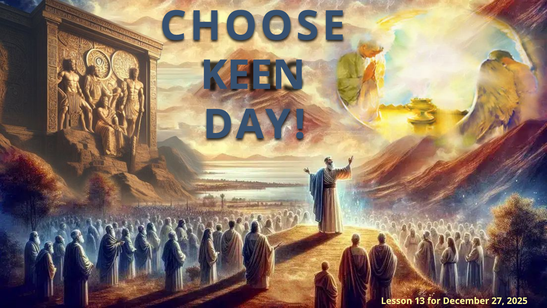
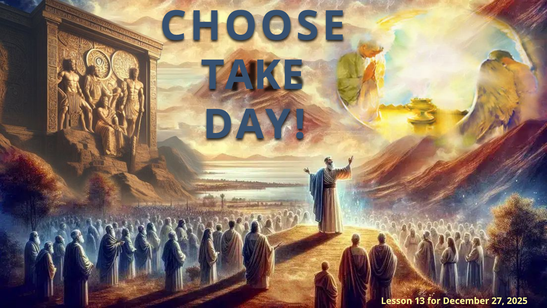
KEEN: KEEN -> TAKE
